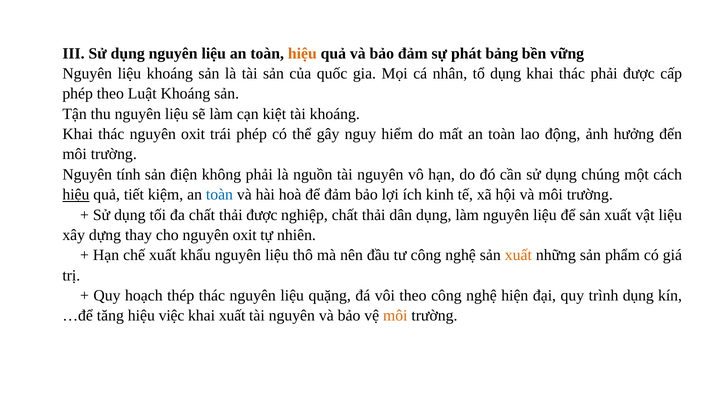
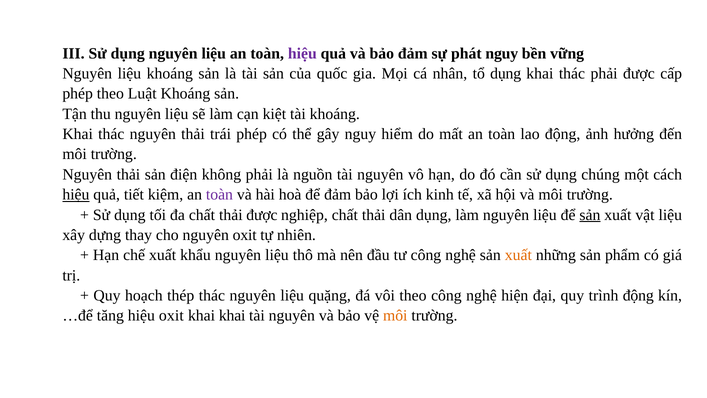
hiệu at (302, 53) colour: orange -> purple
phát bảng: bảng -> nguy
thác nguyên oxit: oxit -> thải
tính at (129, 174): tính -> thải
toàn at (219, 195) colour: blue -> purple
sản at (590, 215) underline: none -> present
trình dụng: dụng -> động
hiệu việc: việc -> oxit
khai xuất: xuất -> khai
